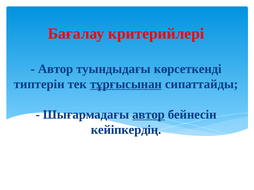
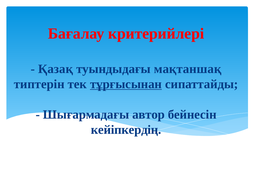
Автор at (56, 69): Автор -> Қазақ
көрсеткенді: көрсеткенді -> мақтаншақ
автор at (149, 115) underline: present -> none
